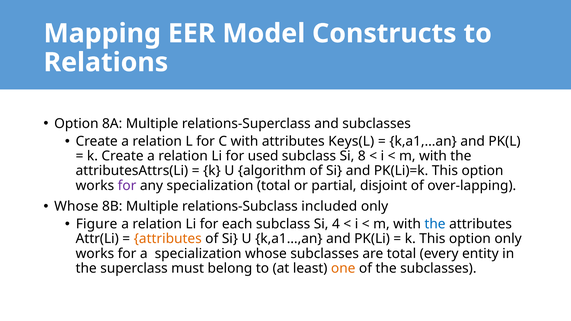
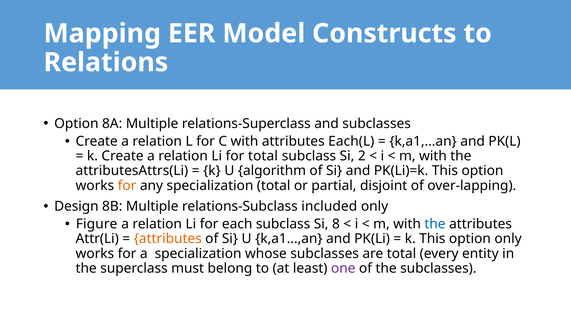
Keys(L: Keys(L -> Each(L
for used: used -> total
8: 8 -> 2
for at (127, 186) colour: purple -> orange
Whose at (76, 206): Whose -> Design
4: 4 -> 8
one colour: orange -> purple
